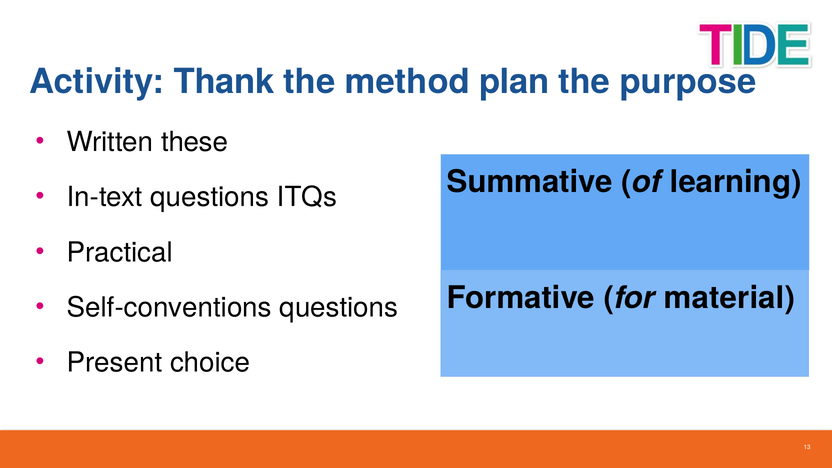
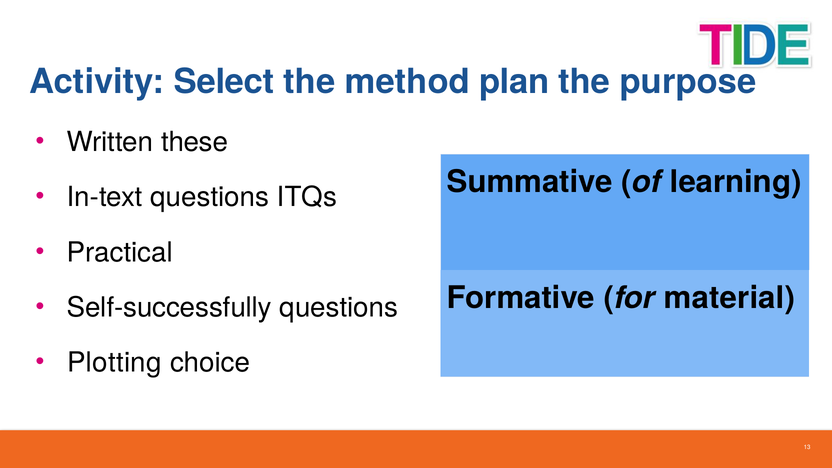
Thank: Thank -> Select
Self-conventions: Self-conventions -> Self-successfully
Present: Present -> Plotting
